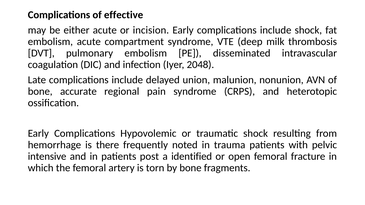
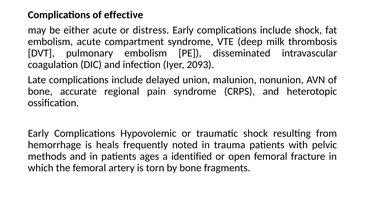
incision: incision -> distress
2048: 2048 -> 2093
there: there -> heals
intensive: intensive -> methods
post: post -> ages
